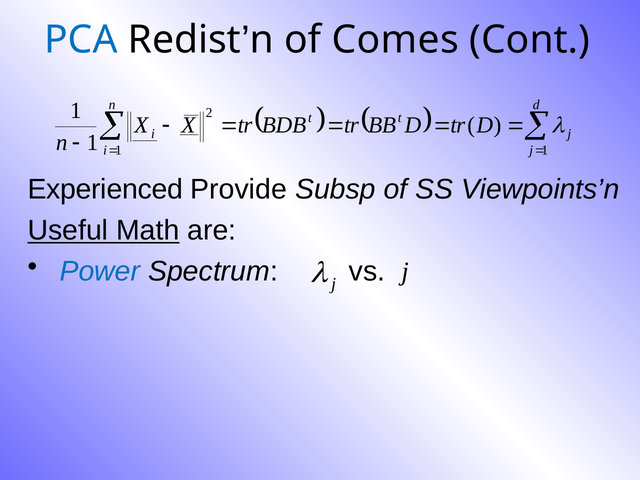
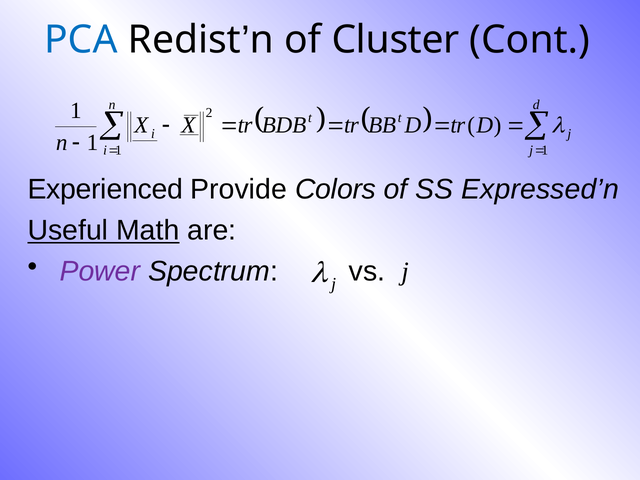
Comes: Comes -> Cluster
Subsp: Subsp -> Colors
Viewpoints’n: Viewpoints’n -> Expressed’n
Power colour: blue -> purple
